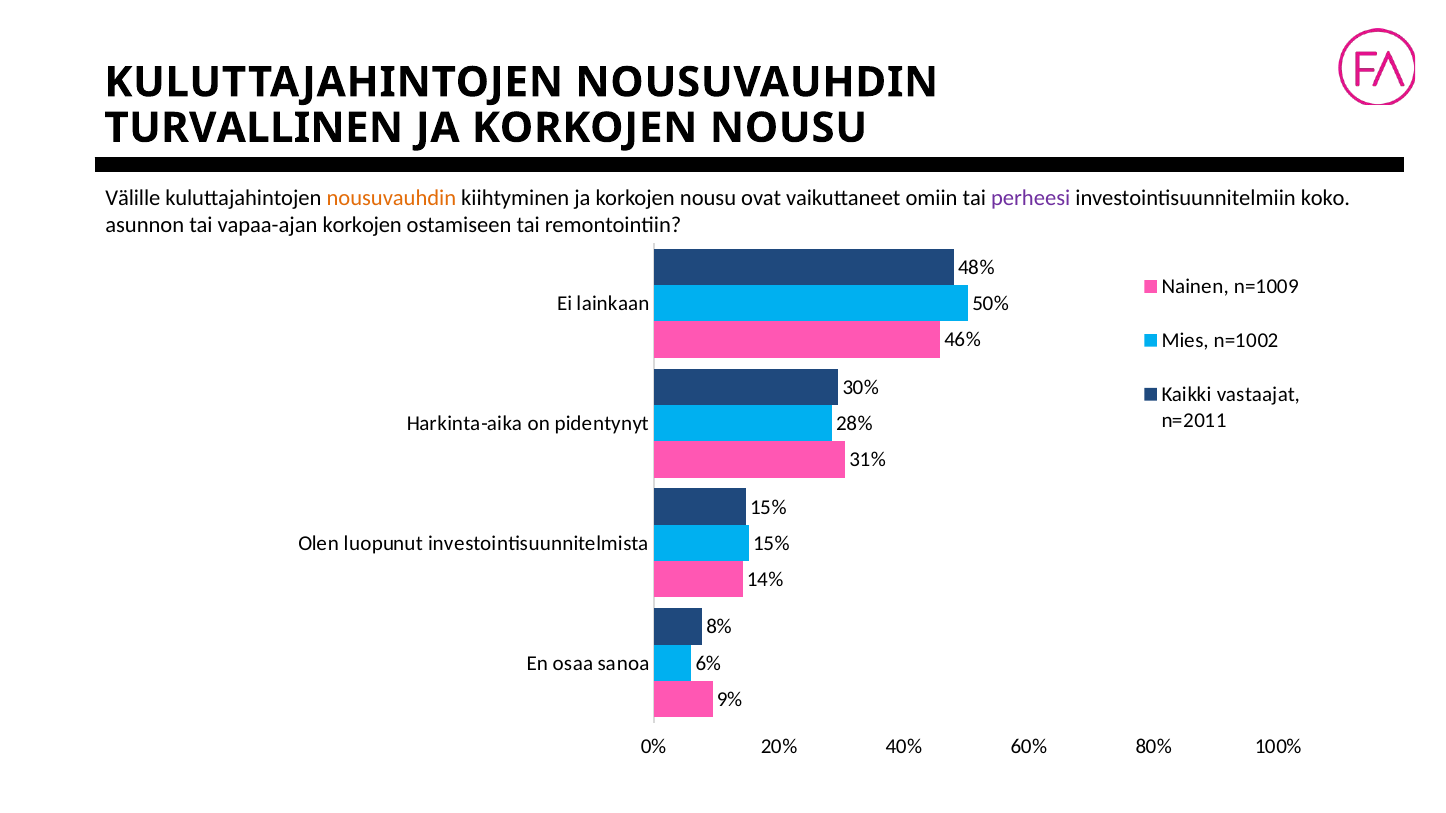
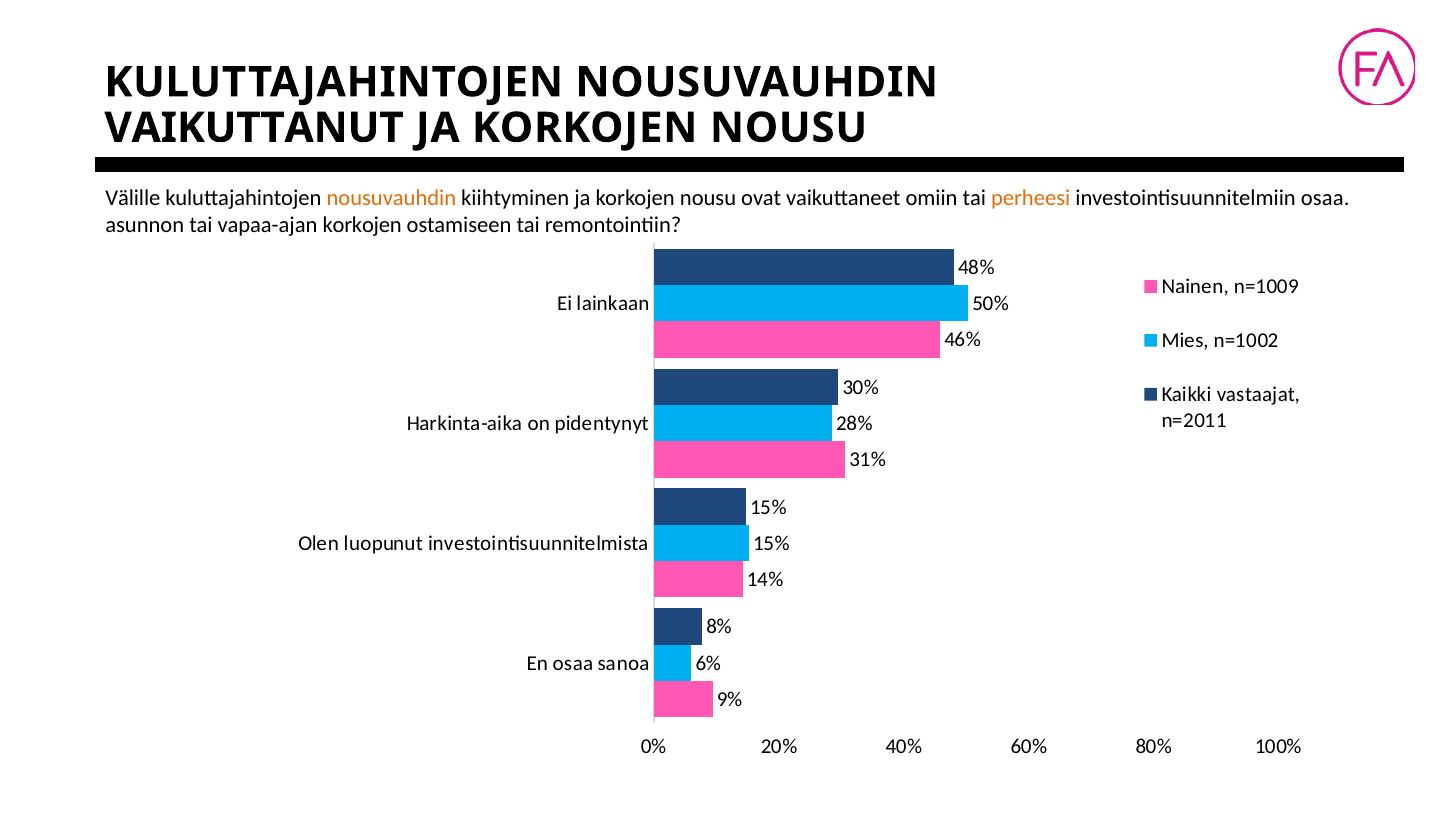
TURVALLINEN: TURVALLINEN -> VAIKUTTANUT
perheesi colour: purple -> orange
investointisuunnitelmiin koko: koko -> osaa
